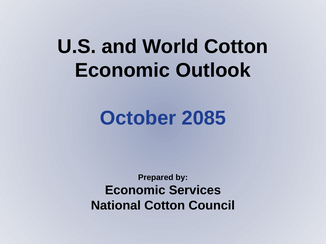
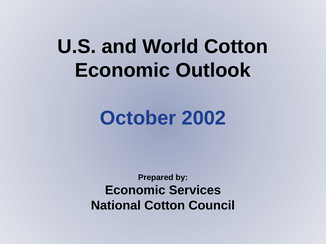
2085: 2085 -> 2002
